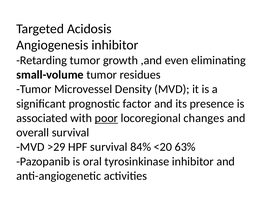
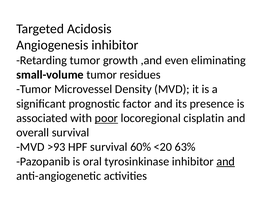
changes: changes -> cisplatin
>29: >29 -> >93
84%: 84% -> 60%
and at (226, 162) underline: none -> present
